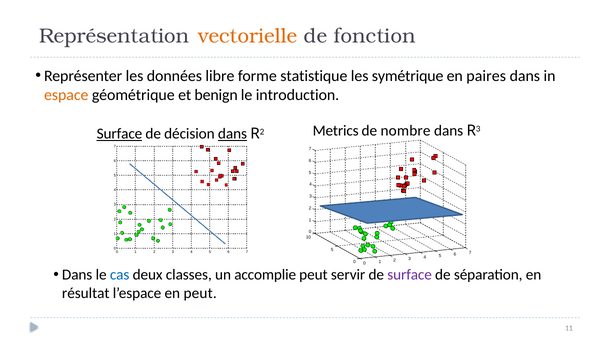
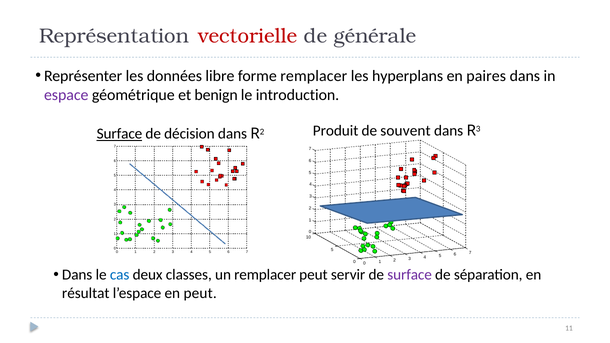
vectorielle colour: orange -> red
fonction: fonction -> générale
forme statistique: statistique -> remplacer
symétrique: symétrique -> hyperplans
espace colour: orange -> purple
Metrics: Metrics -> Produit
nombre: nombre -> souvent
dans at (233, 134) underline: present -> none
un accomplie: accomplie -> remplacer
